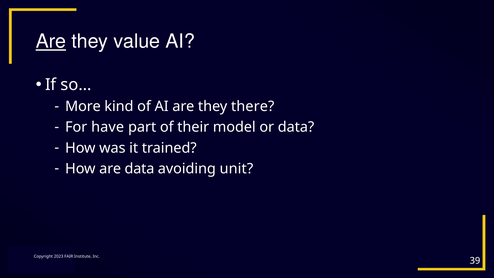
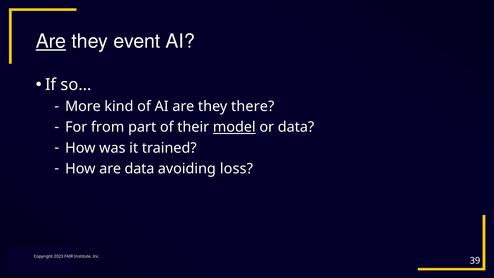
value: value -> event
have: have -> from
model underline: none -> present
unit: unit -> loss
